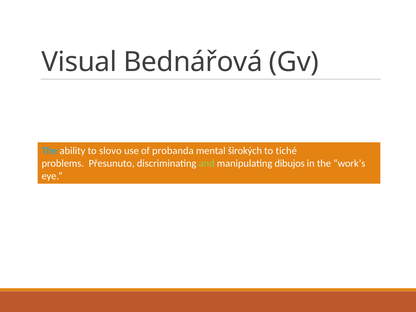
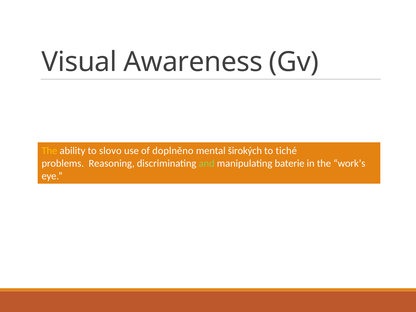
Bednářová: Bednářová -> Awareness
The at (49, 151) colour: light blue -> yellow
probanda: probanda -> doplněno
Přesunuto: Přesunuto -> Reasoning
dibujos: dibujos -> baterie
